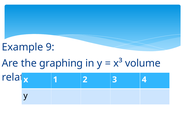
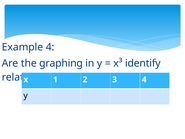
Example 9: 9 -> 4
volume: volume -> identify
